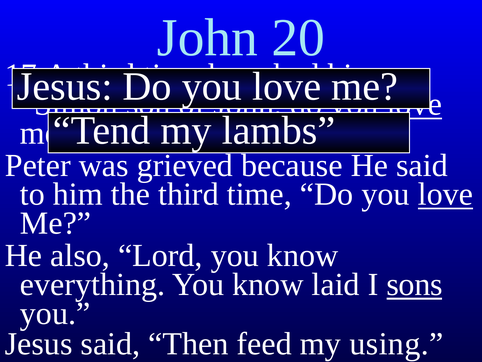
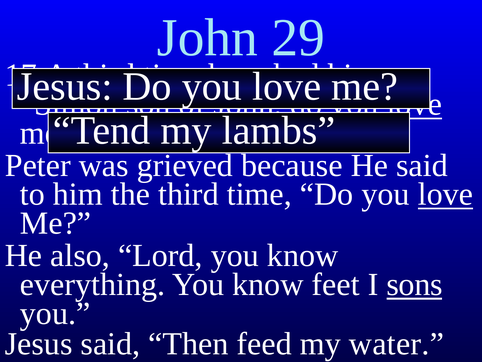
20: 20 -> 29
laid: laid -> feet
using: using -> water
